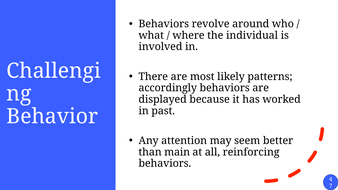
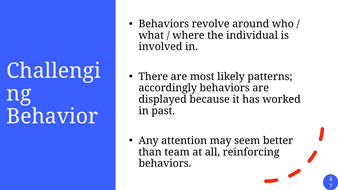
main: main -> team
